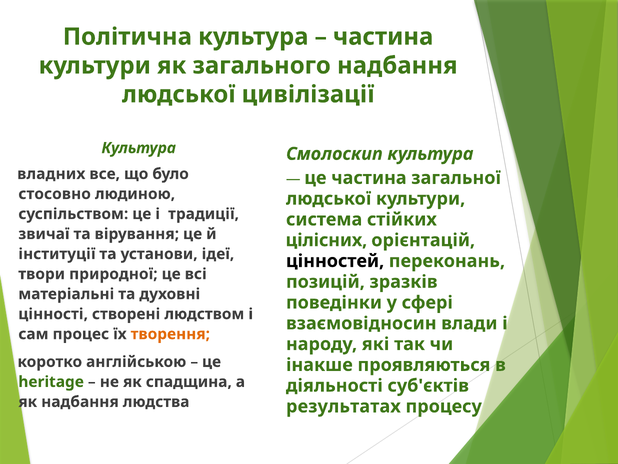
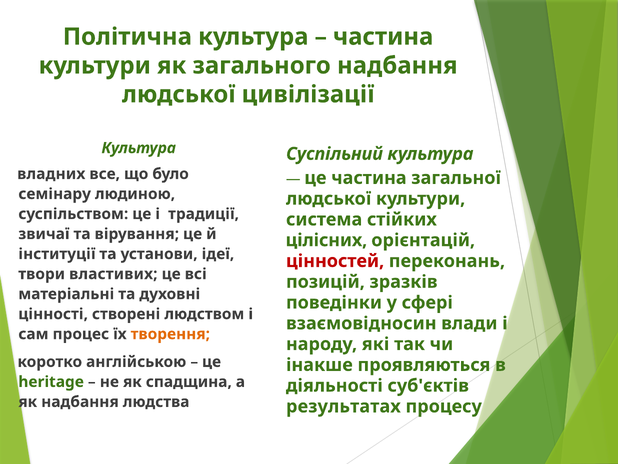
Смолоскип: Смолоскип -> Суспільний
стосовно: стосовно -> семінару
цінностей colour: black -> red
природної: природної -> властивих
